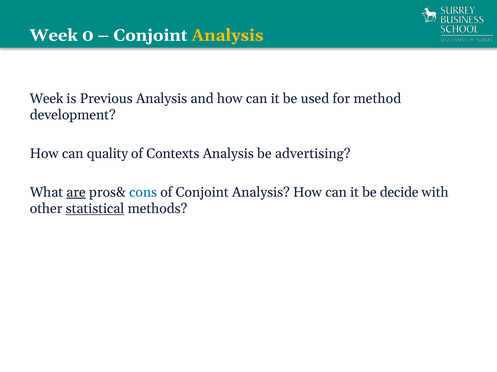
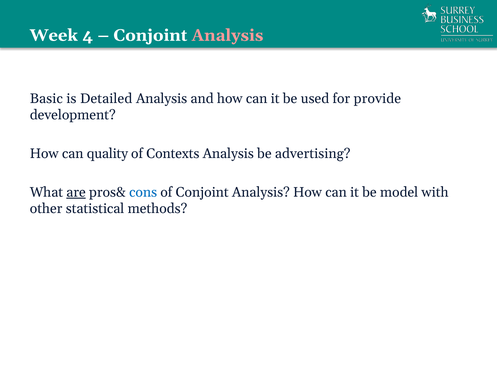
0: 0 -> 4
Analysis at (227, 35) colour: yellow -> pink
Week at (47, 99): Week -> Basic
Previous: Previous -> Detailed
method: method -> provide
decide: decide -> model
statistical underline: present -> none
